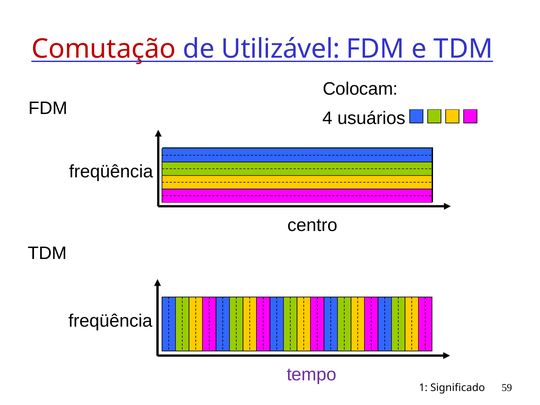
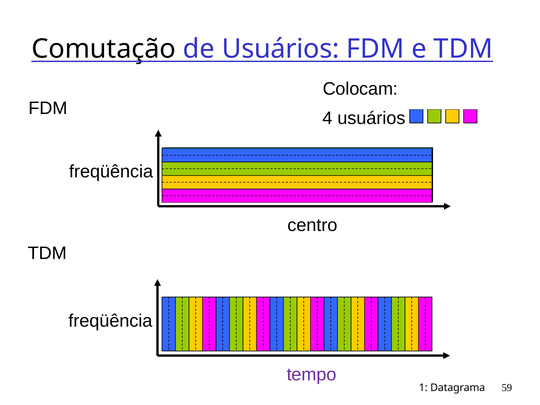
Comutação colour: red -> black
de Utilizável: Utilizável -> Usuários
Significado: Significado -> Datagrama
